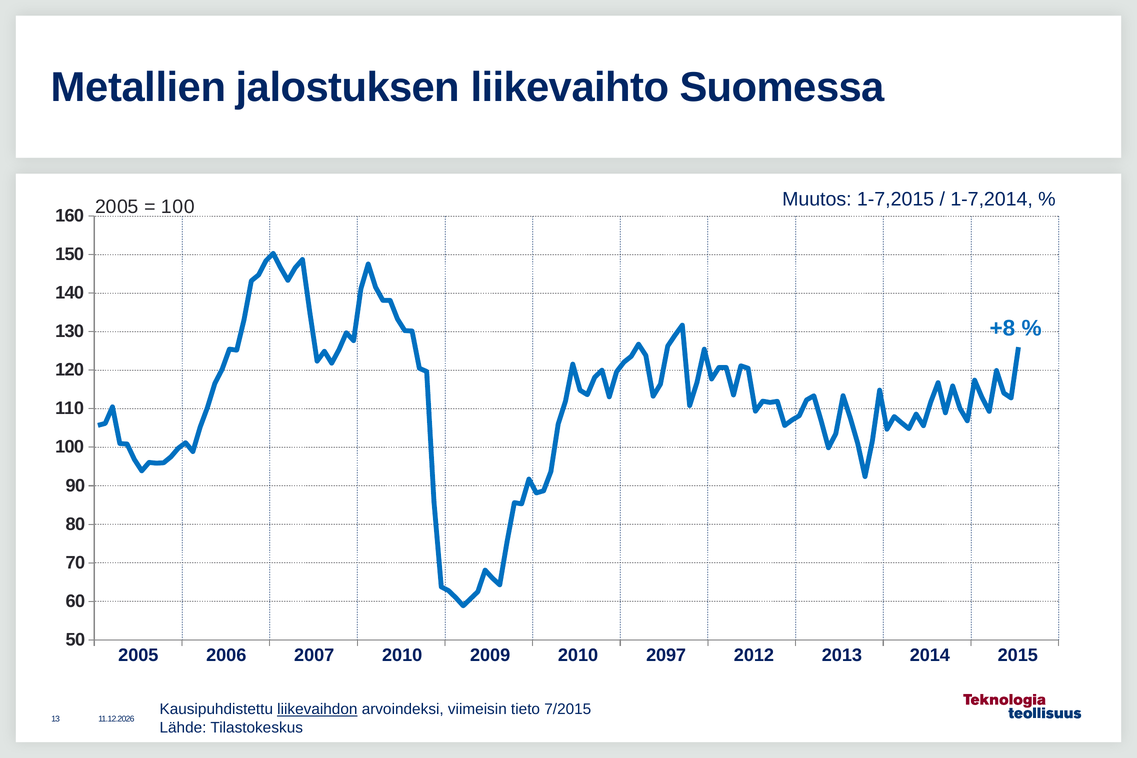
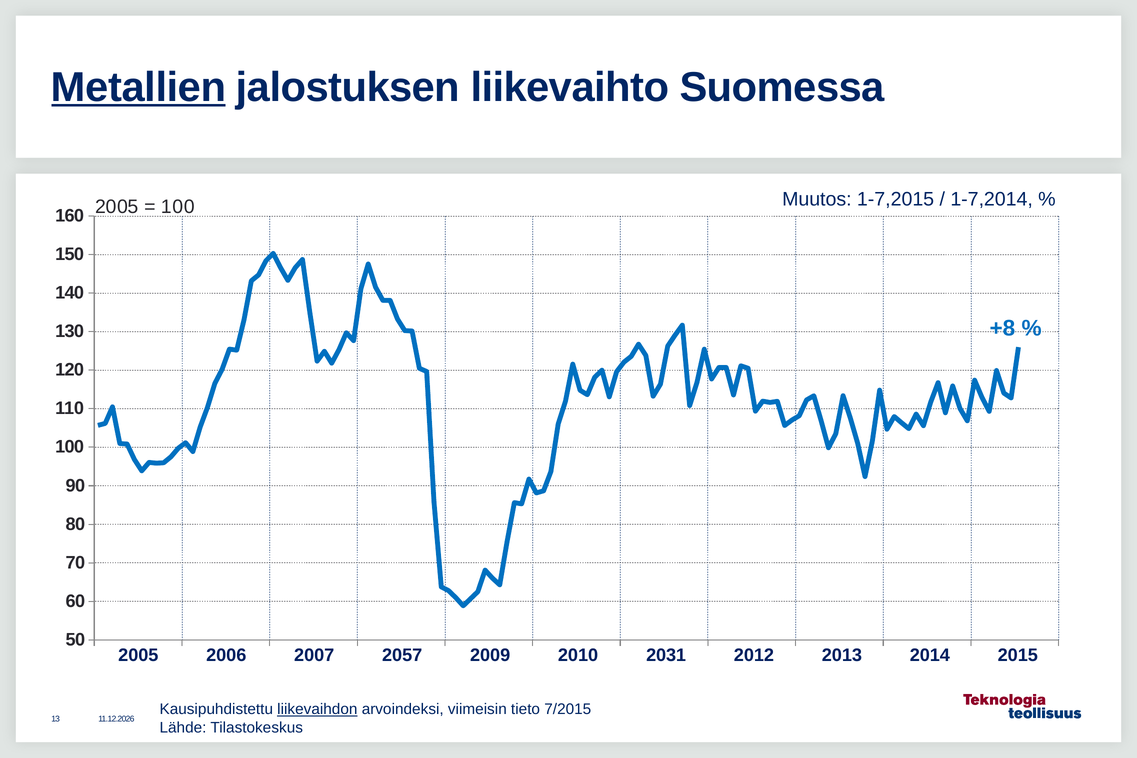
Metallien underline: none -> present
2007 2010: 2010 -> 2057
2097: 2097 -> 2031
